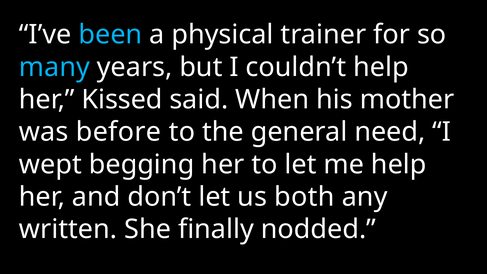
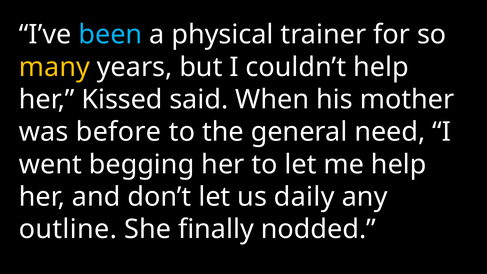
many colour: light blue -> yellow
wept: wept -> went
both: both -> daily
written: written -> outline
